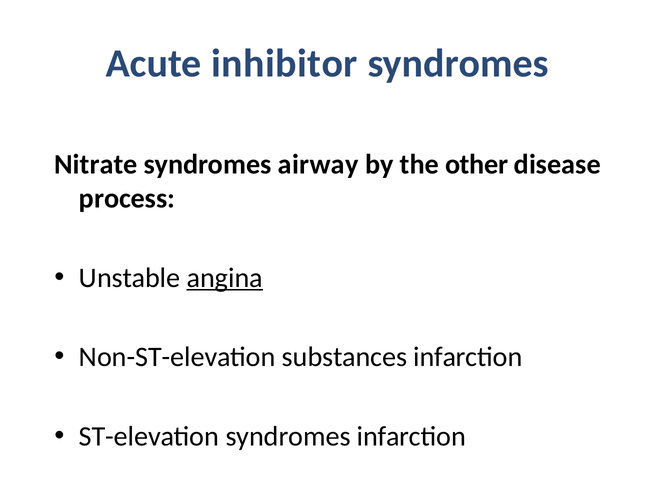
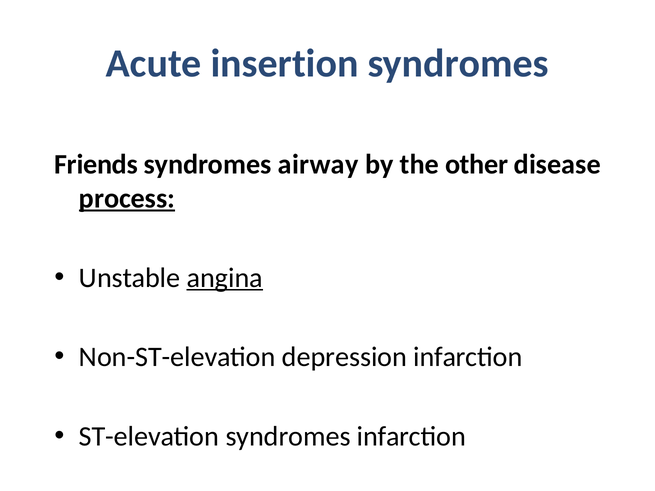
inhibitor: inhibitor -> insertion
Nitrate: Nitrate -> Friends
process underline: none -> present
substances: substances -> depression
